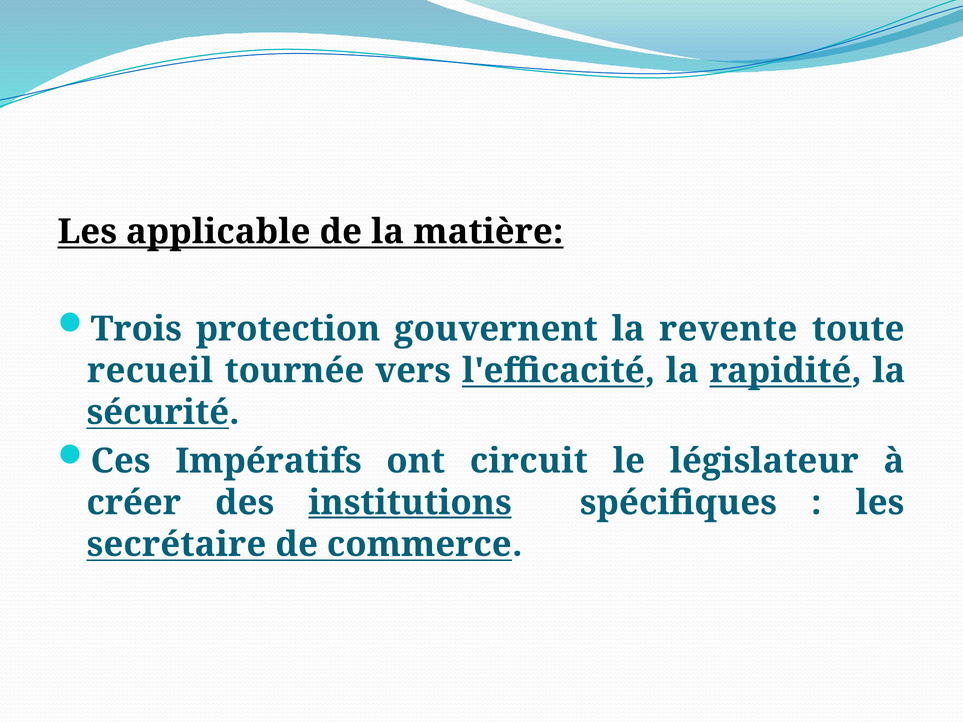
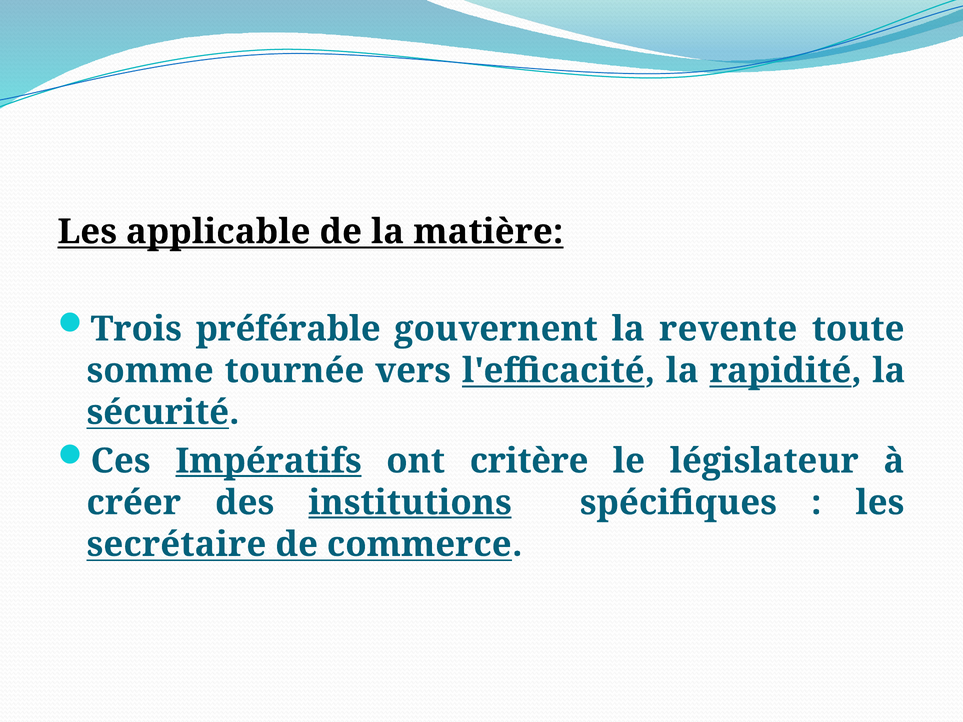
protection: protection -> préférable
recueil: recueil -> somme
Impératifs underline: none -> present
circuit: circuit -> critère
